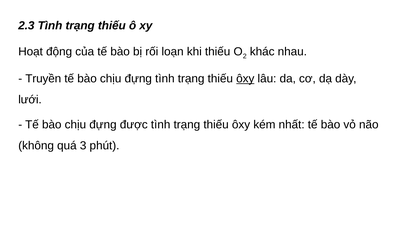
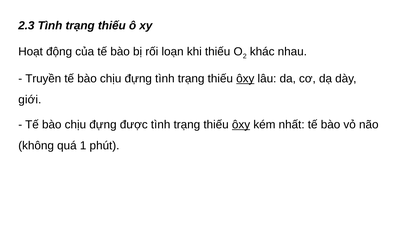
lưới: lưới -> giới
ôxy at (241, 125) underline: none -> present
3: 3 -> 1
